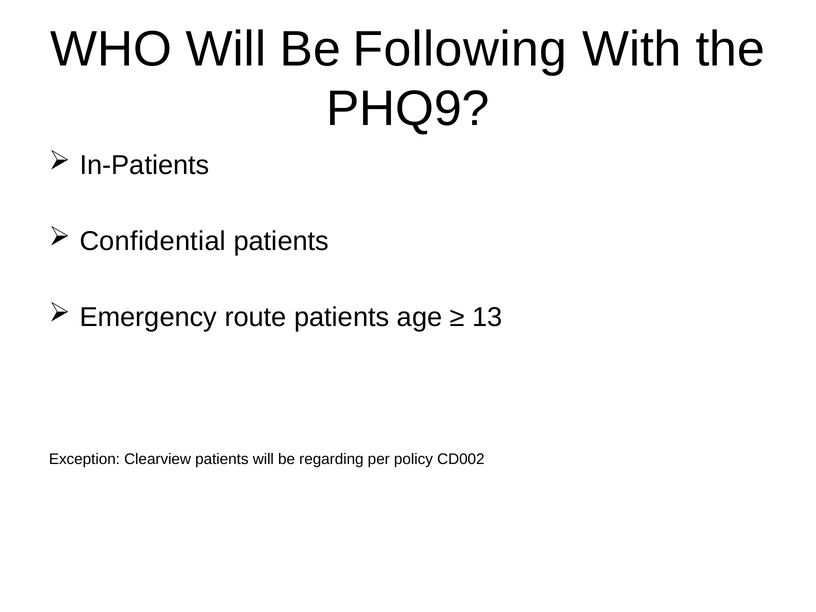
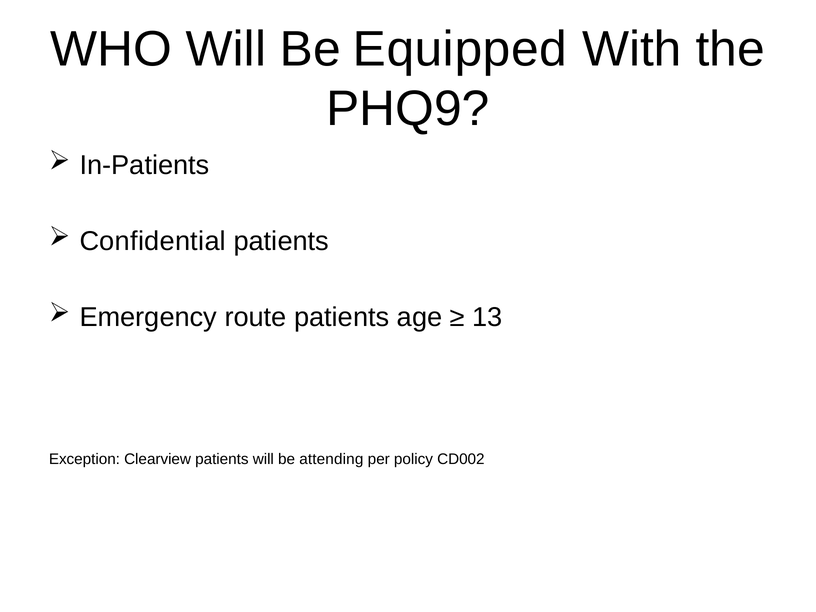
Following: Following -> Equipped
regarding: regarding -> attending
